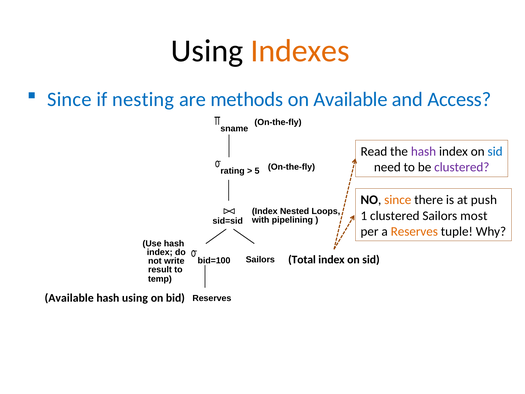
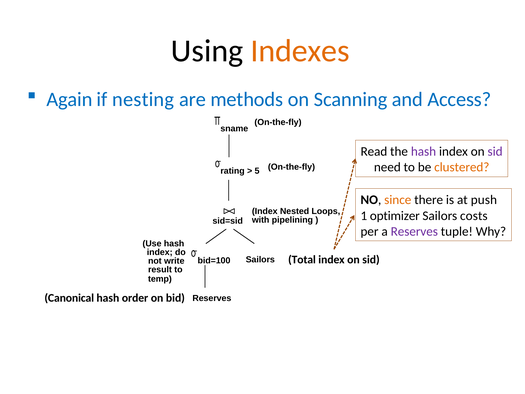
Since at (69, 99): Since -> Again
on Available: Available -> Scanning
sid at (495, 151) colour: blue -> purple
clustered at (462, 167) colour: purple -> orange
1 clustered: clustered -> optimizer
most: most -> costs
Reserves at (414, 231) colour: orange -> purple
Available at (69, 298): Available -> Canonical
hash using: using -> order
